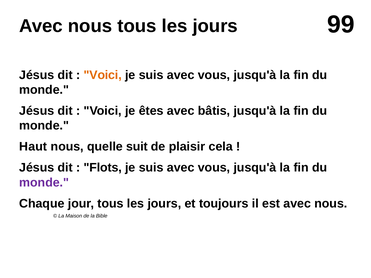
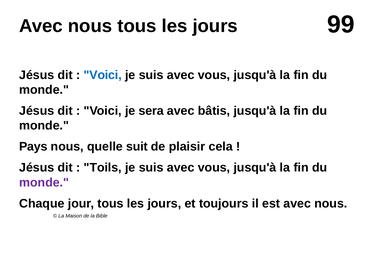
Voici at (103, 75) colour: orange -> blue
êtes: êtes -> sera
Haut: Haut -> Pays
Flots: Flots -> Toils
